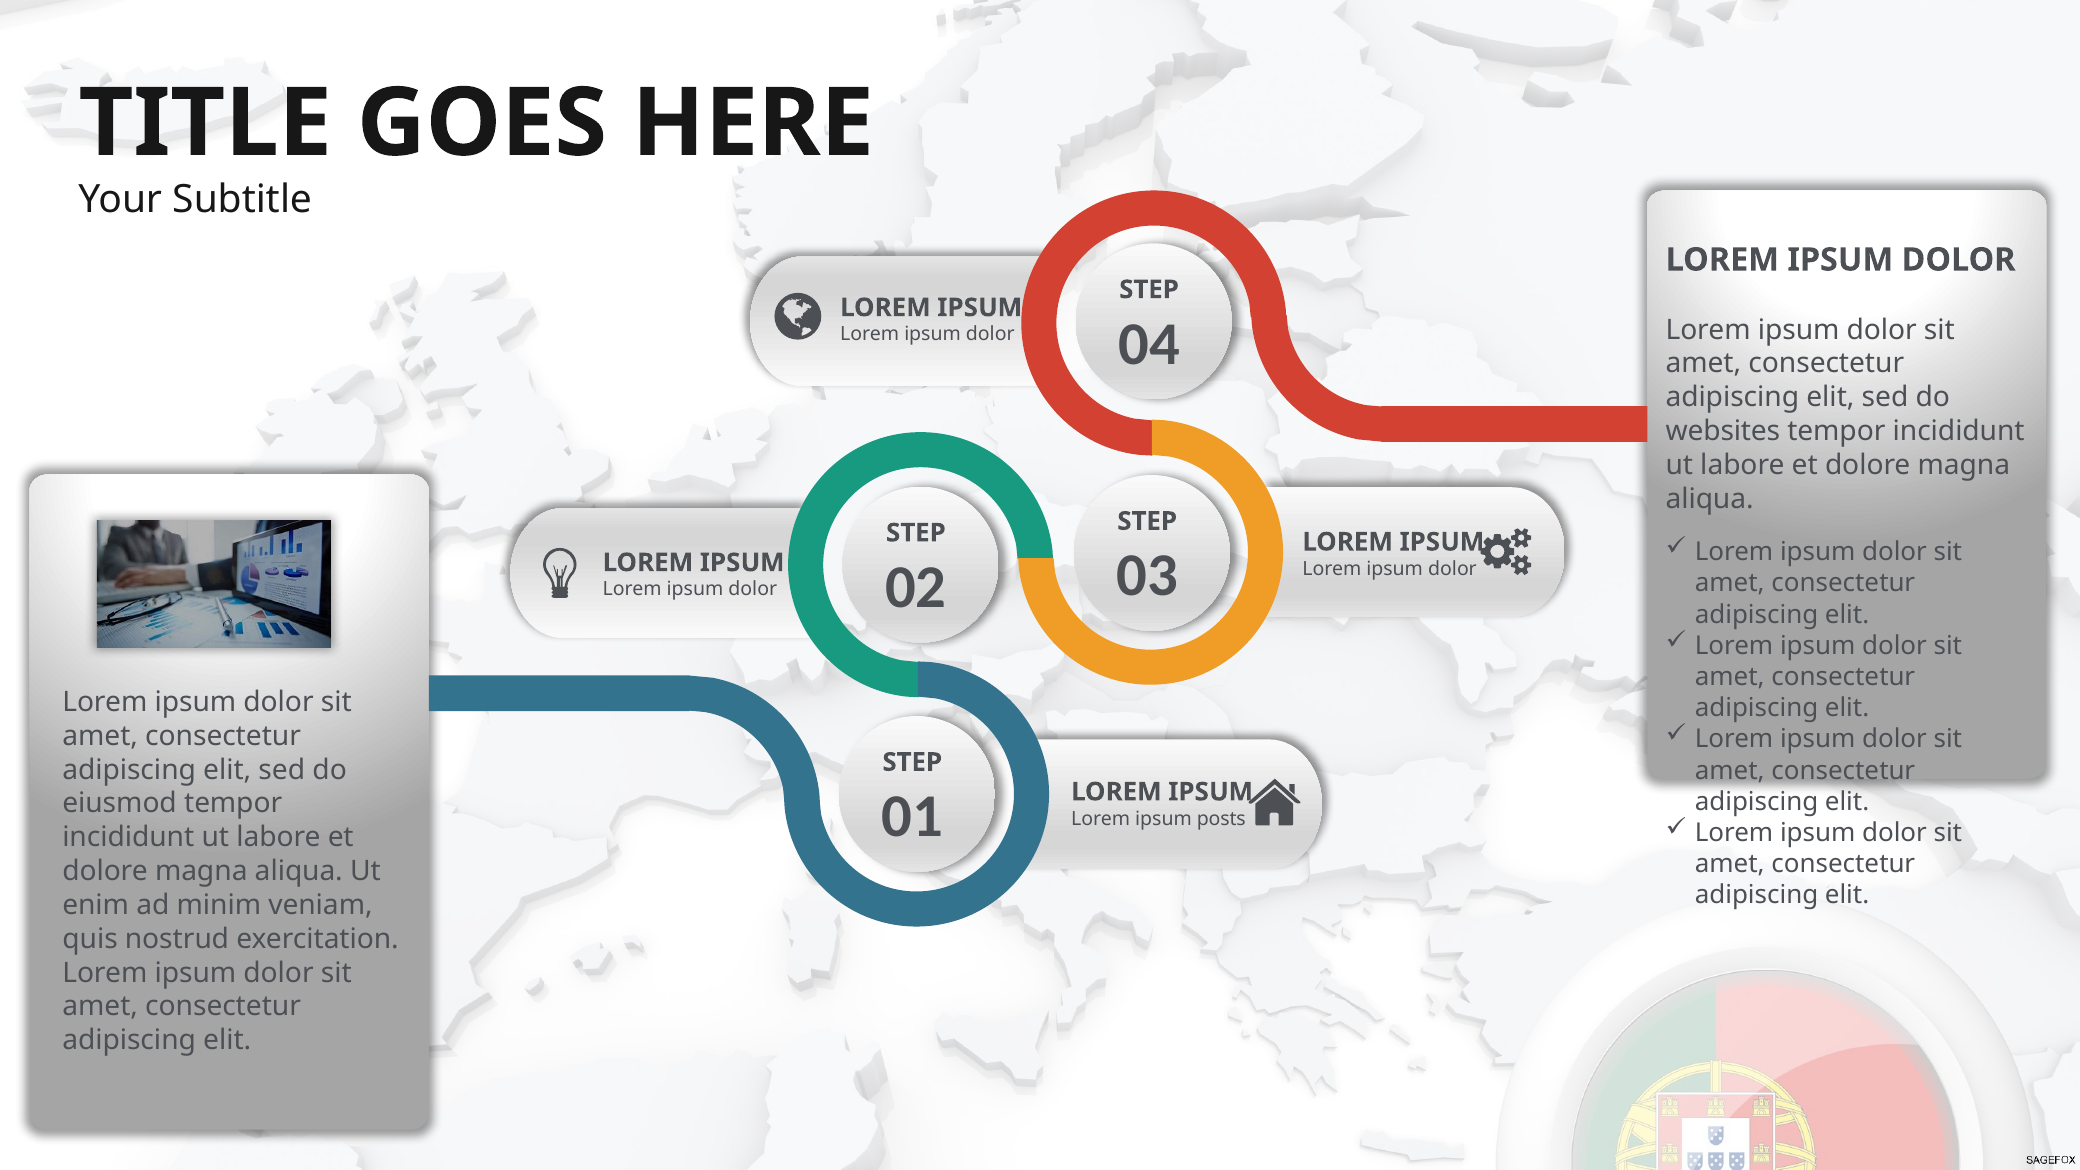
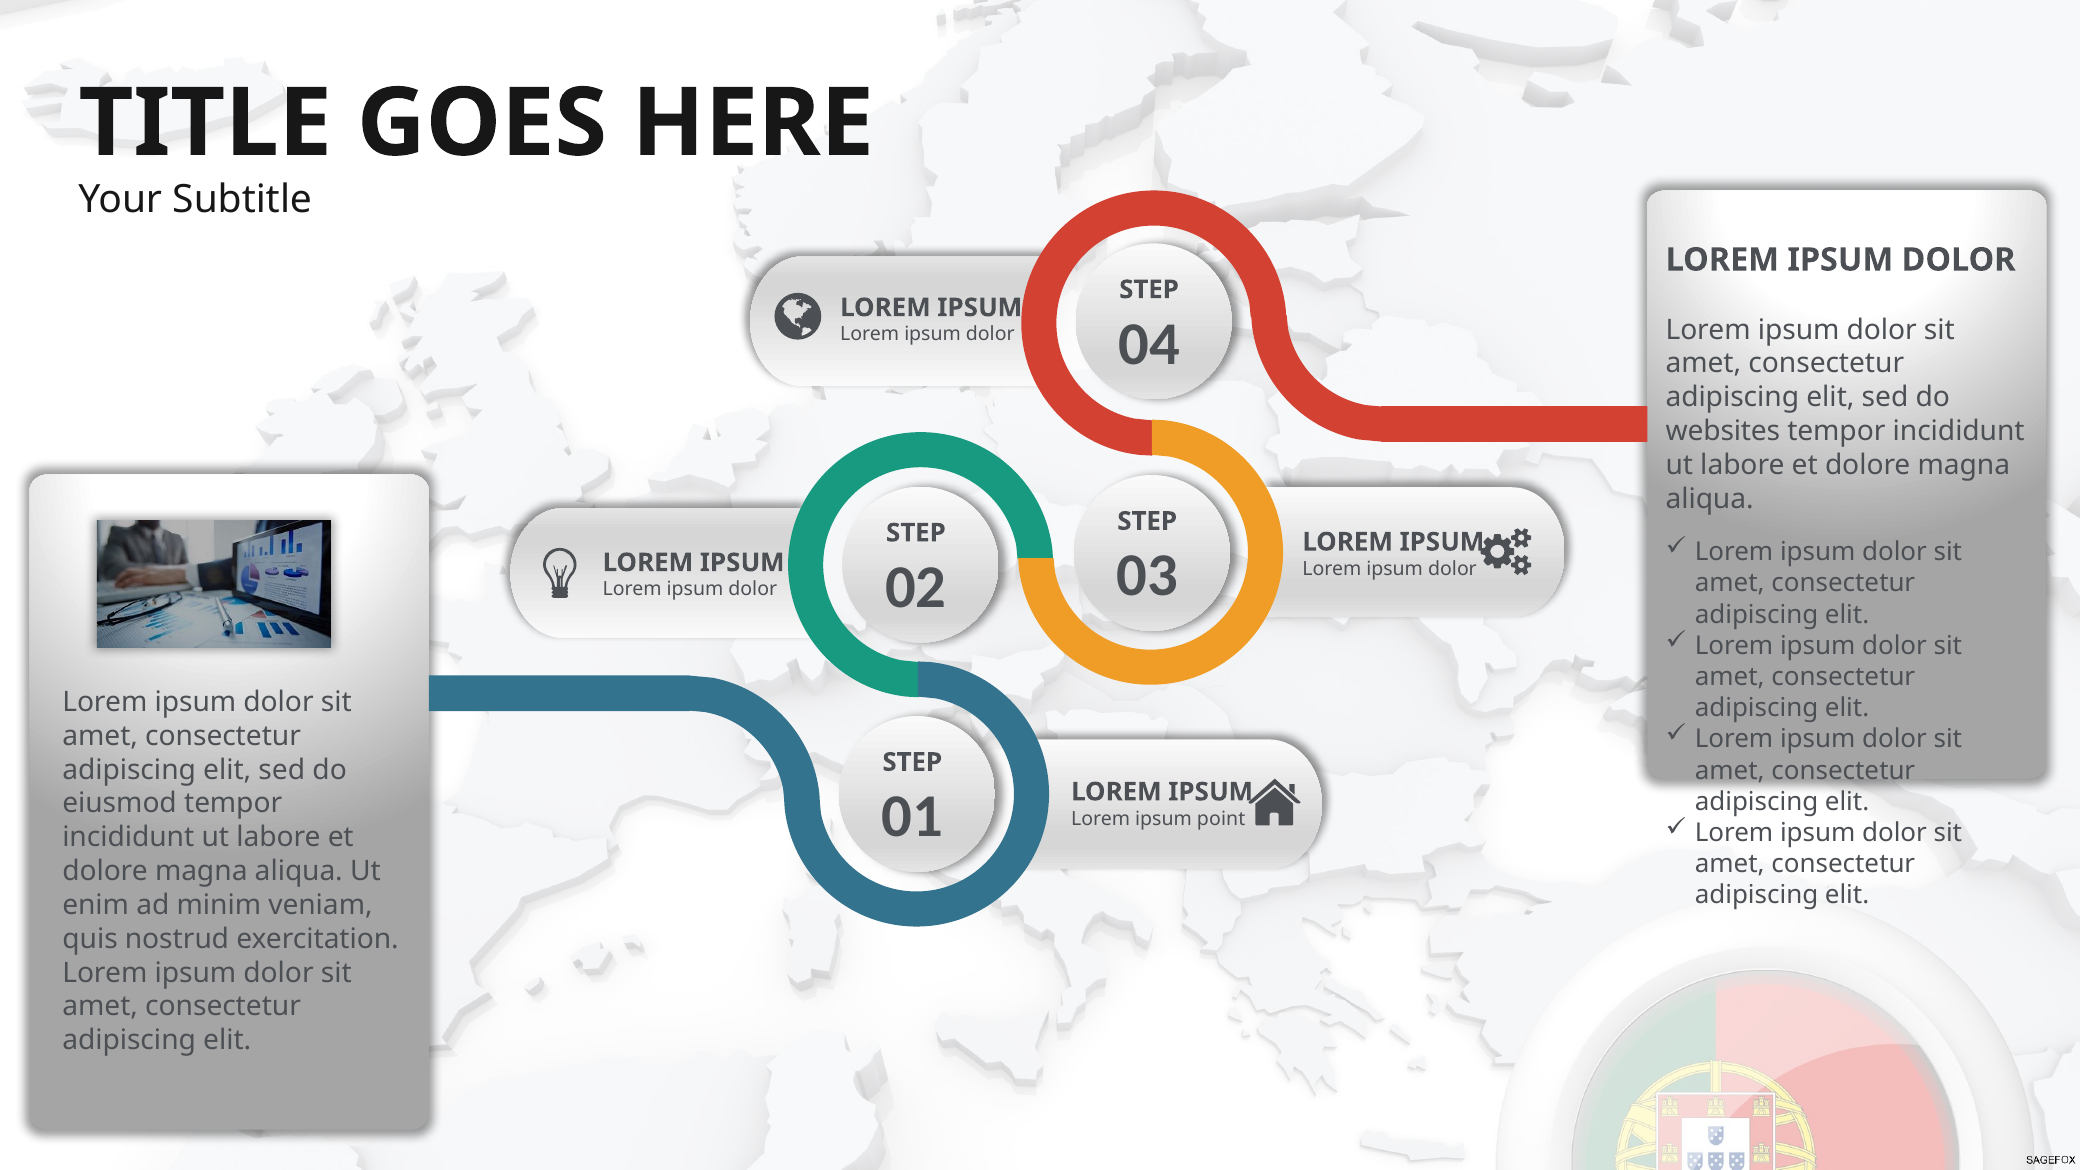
posts: posts -> point
